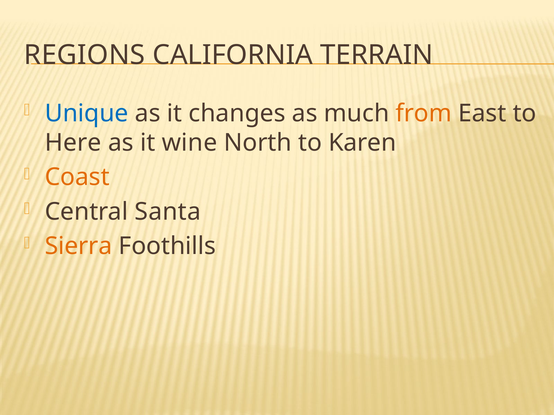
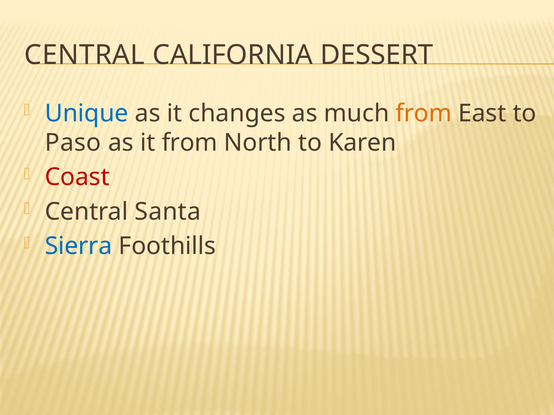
REGIONS at (85, 55): REGIONS -> CENTRAL
TERRAIN: TERRAIN -> DESSERT
Here: Here -> Paso
it wine: wine -> from
Coast colour: orange -> red
Sierra colour: orange -> blue
